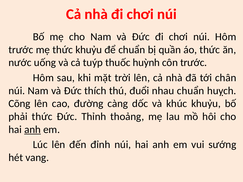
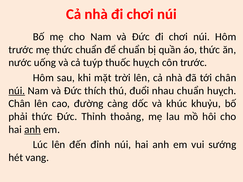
thức khuỷu: khuỷu -> chuẩn
thuốc huỳnh: huỳnh -> huỵch
núi at (17, 91) underline: none -> present
Cõng at (19, 104): Cõng -> Chân
